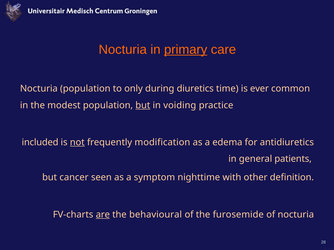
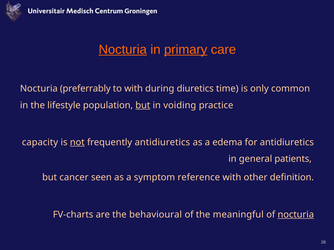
Nocturia at (123, 50) underline: none -> present
Nocturia population: population -> preferrably
to only: only -> with
ever: ever -> only
modest: modest -> lifestyle
included: included -> capacity
frequently modification: modification -> antidiuretics
nighttime: nighttime -> reference
are underline: present -> none
furosemide: furosemide -> meaningful
nocturia at (296, 215) underline: none -> present
